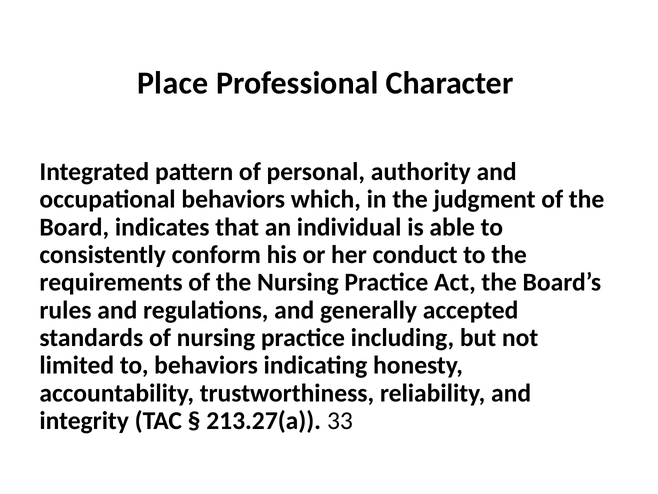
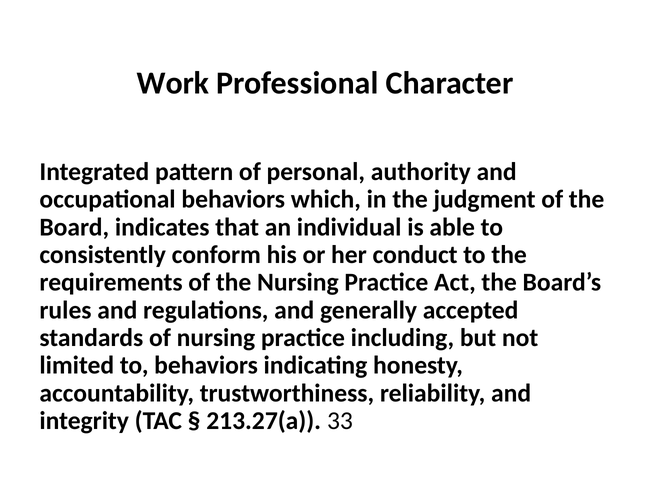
Place: Place -> Work
